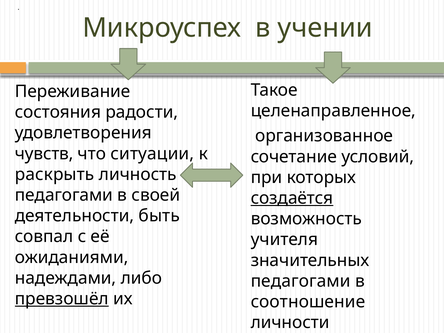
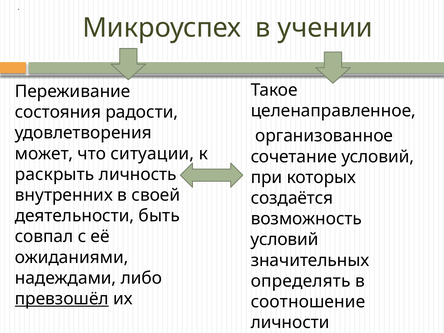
чувств: чувств -> может
педагогами at (64, 195): педагогами -> внутренних
создаётся underline: present -> none
учителя at (284, 240): учителя -> условий
педагогами at (301, 281): педагогами -> определять
